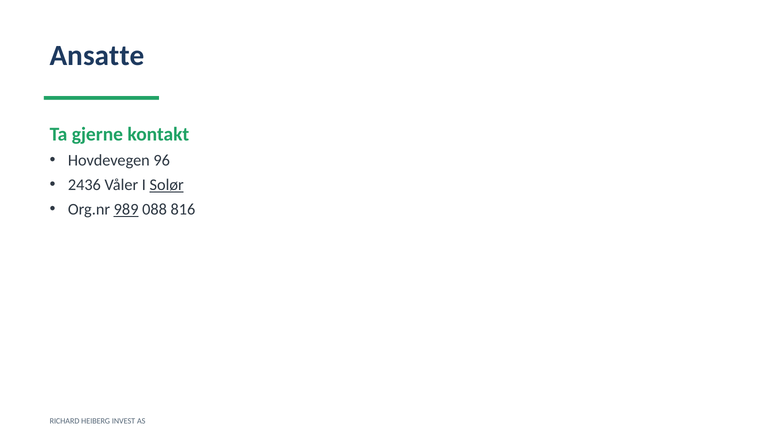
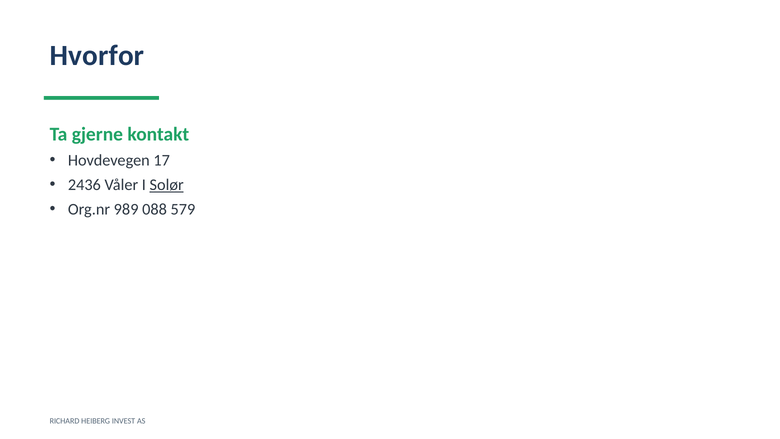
Ansatte: Ansatte -> Hvorfor
96: 96 -> 17
989 underline: present -> none
816: 816 -> 579
